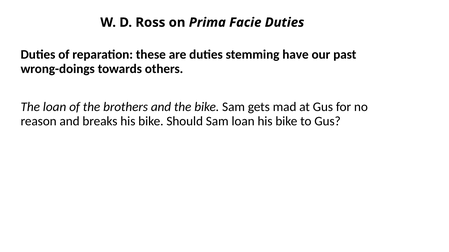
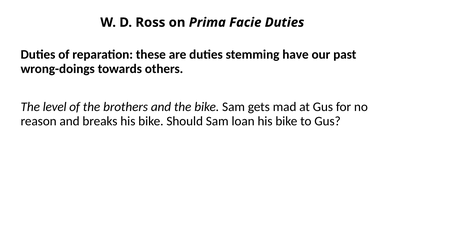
The loan: loan -> level
